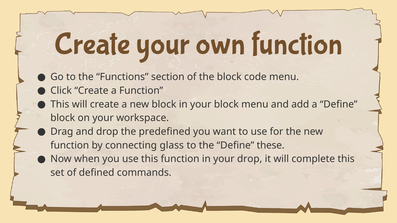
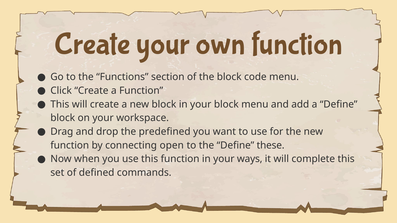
glass: glass -> open
your drop: drop -> ways
